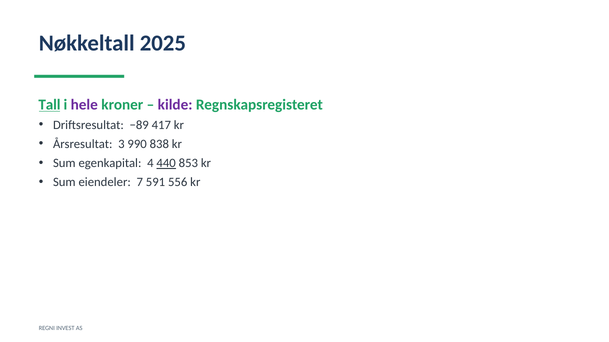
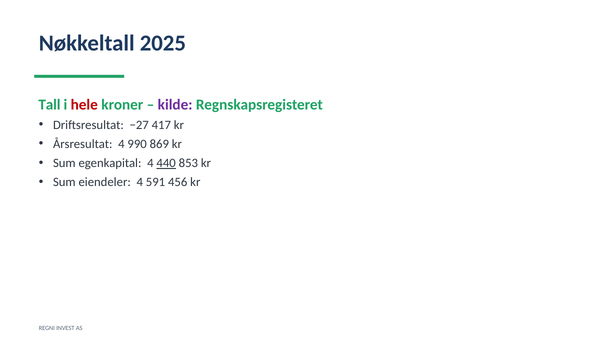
Tall underline: present -> none
hele colour: purple -> red
−89: −89 -> −27
Årsresultat 3: 3 -> 4
838: 838 -> 869
eiendeler 7: 7 -> 4
556: 556 -> 456
